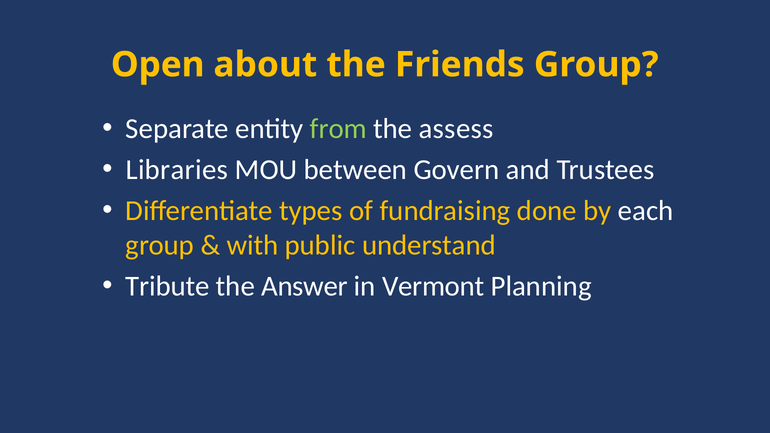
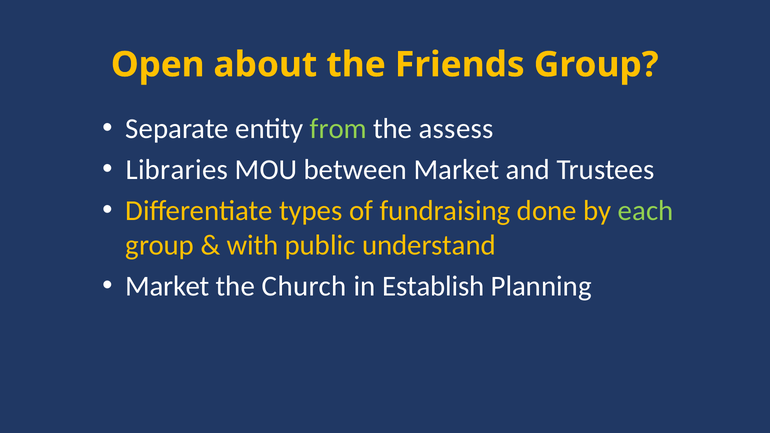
between Govern: Govern -> Market
each colour: white -> light green
Tribute at (167, 286): Tribute -> Market
Answer: Answer -> Church
Vermont: Vermont -> Establish
